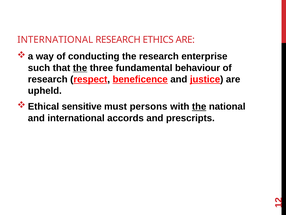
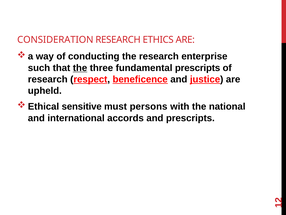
INTERNATIONAL at (55, 40): INTERNATIONAL -> CONSIDERATION
fundamental behaviour: behaviour -> prescripts
the at (199, 106) underline: present -> none
